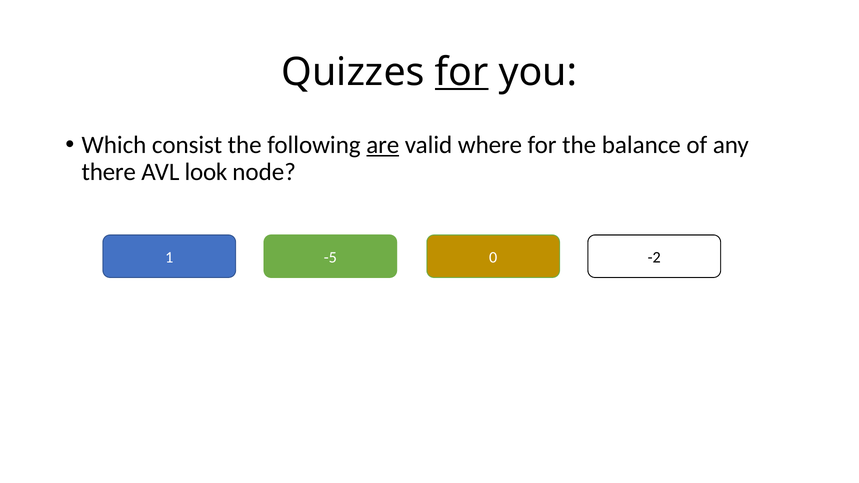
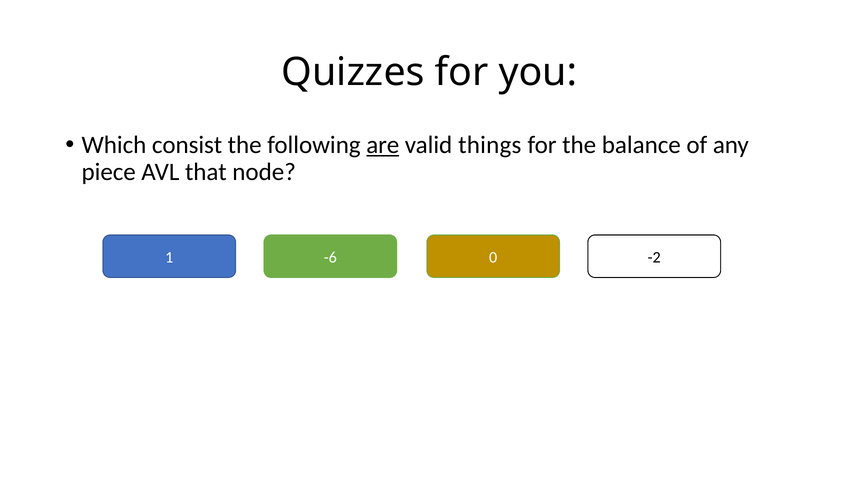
for at (462, 72) underline: present -> none
where: where -> things
there: there -> piece
look: look -> that
-5: -5 -> -6
